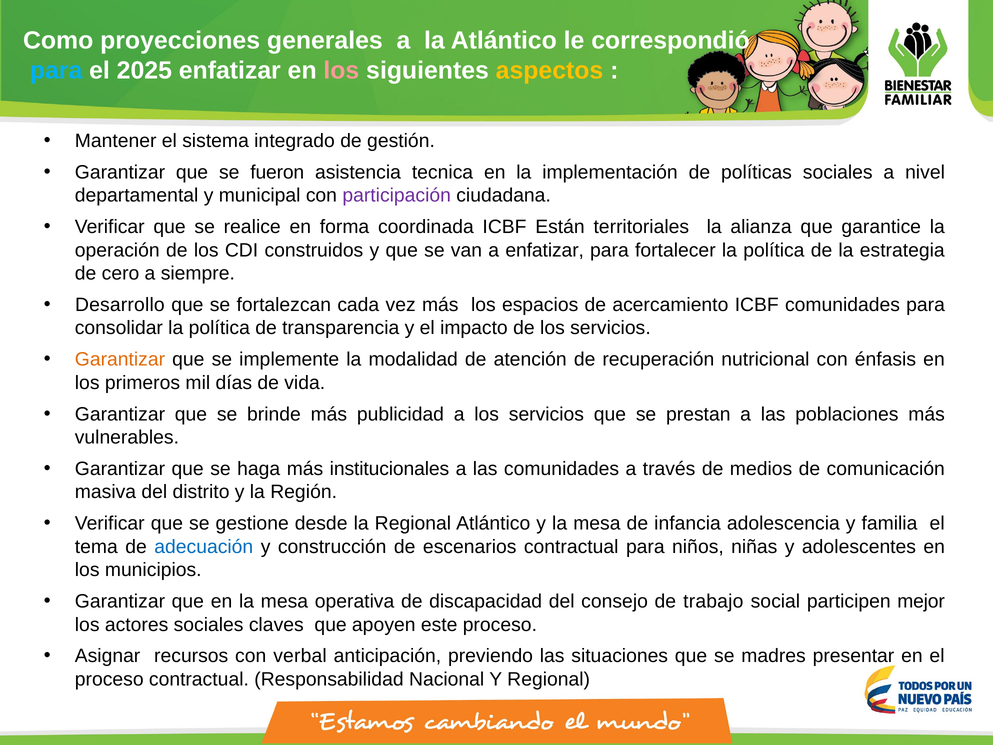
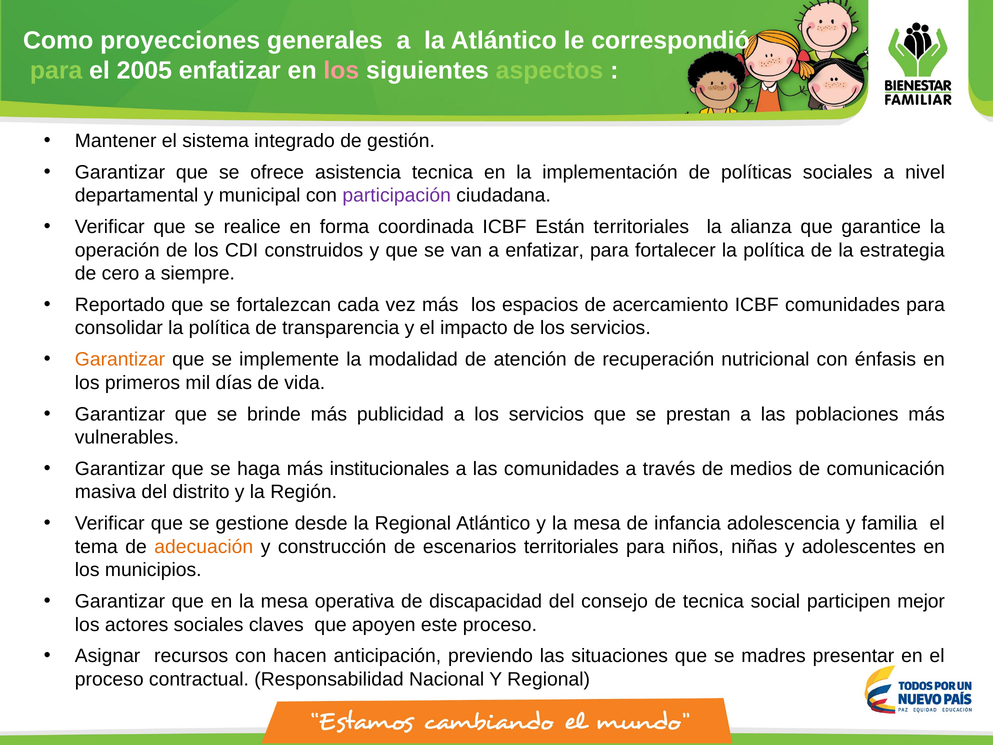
para at (56, 71) colour: light blue -> light green
2025: 2025 -> 2005
aspectos colour: yellow -> light green
fueron: fueron -> ofrece
Desarrollo: Desarrollo -> Reportado
adecuación colour: blue -> orange
escenarios contractual: contractual -> territoriales
de trabajo: trabajo -> tecnica
verbal: verbal -> hacen
